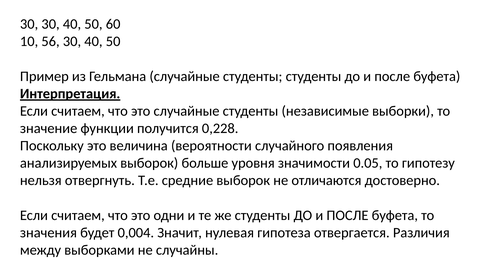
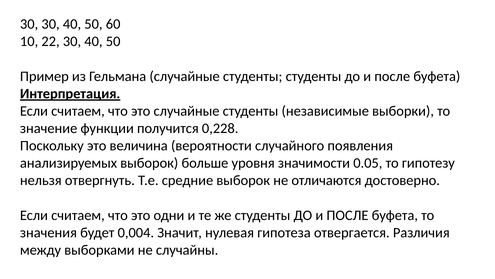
56: 56 -> 22
